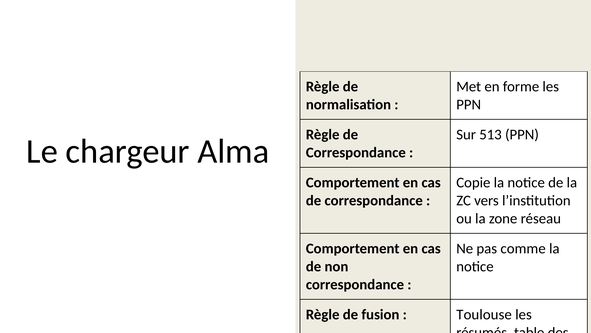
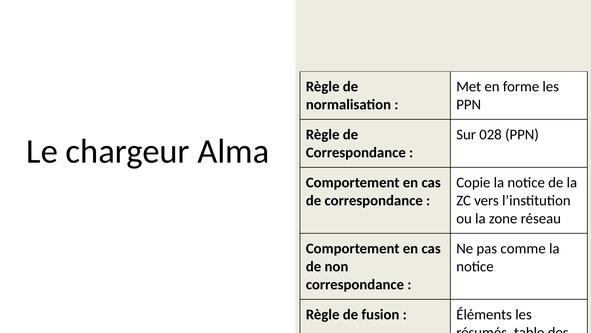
513: 513 -> 028
Toulouse: Toulouse -> Éléments
